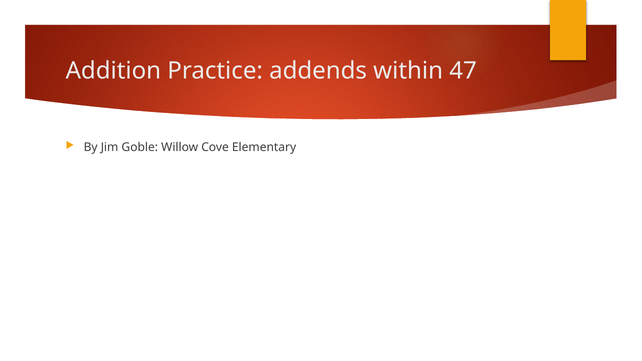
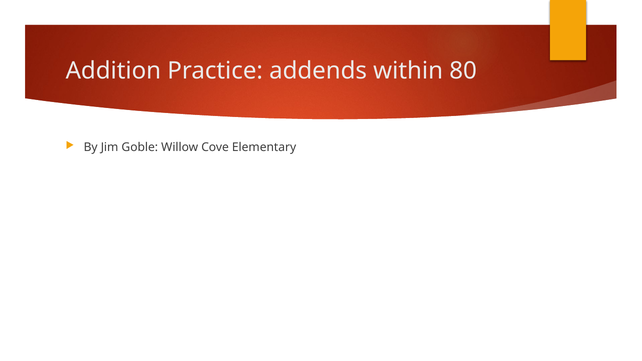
47: 47 -> 80
